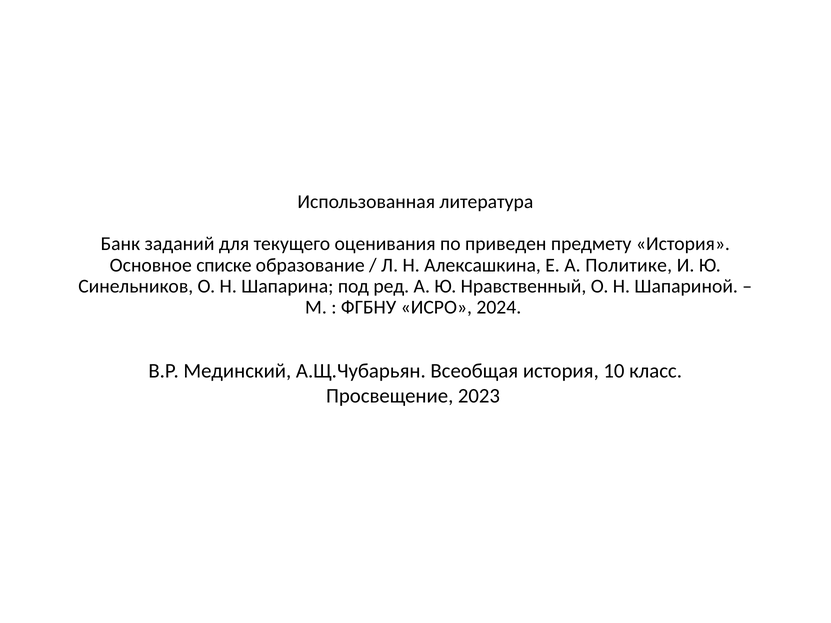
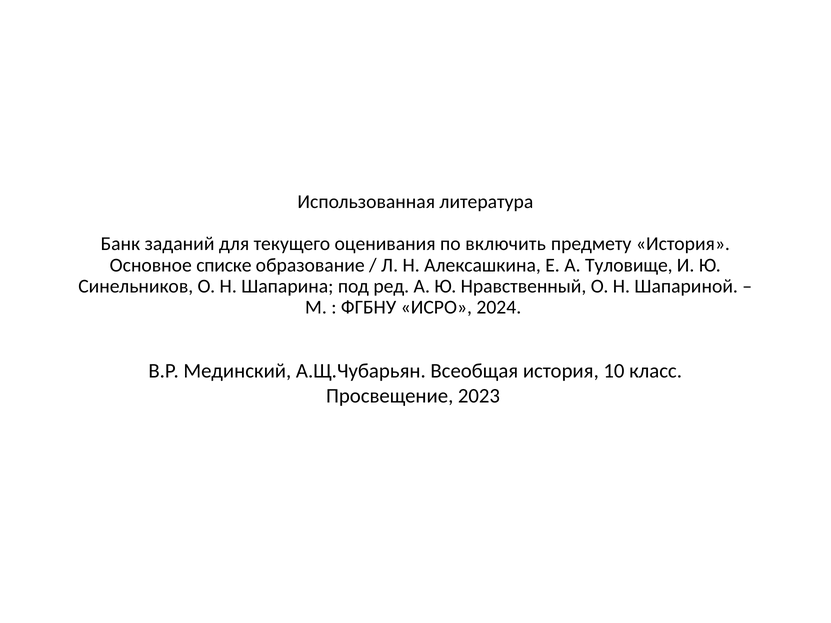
приведен: приведен -> включить
Политике: Политике -> Туловище
